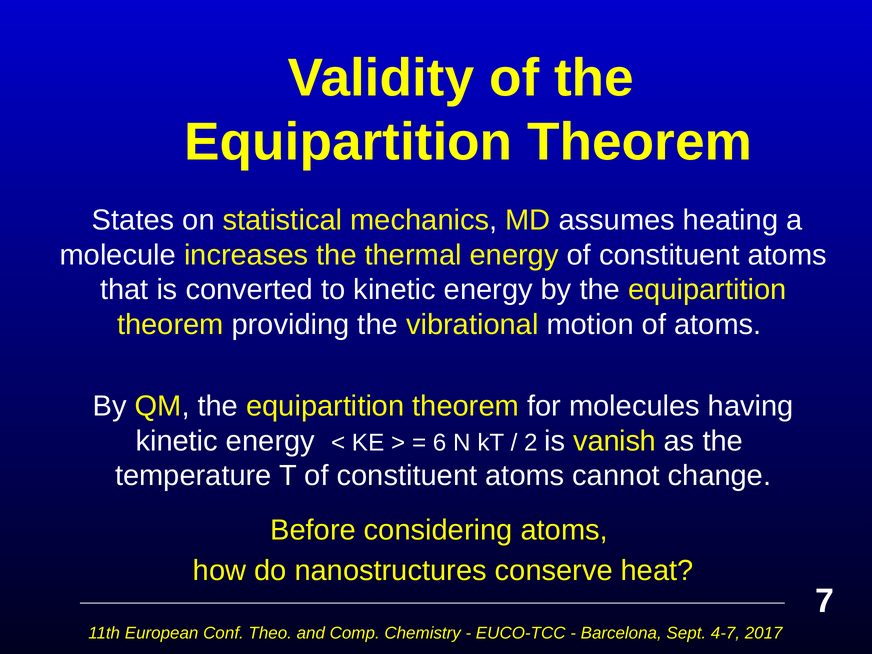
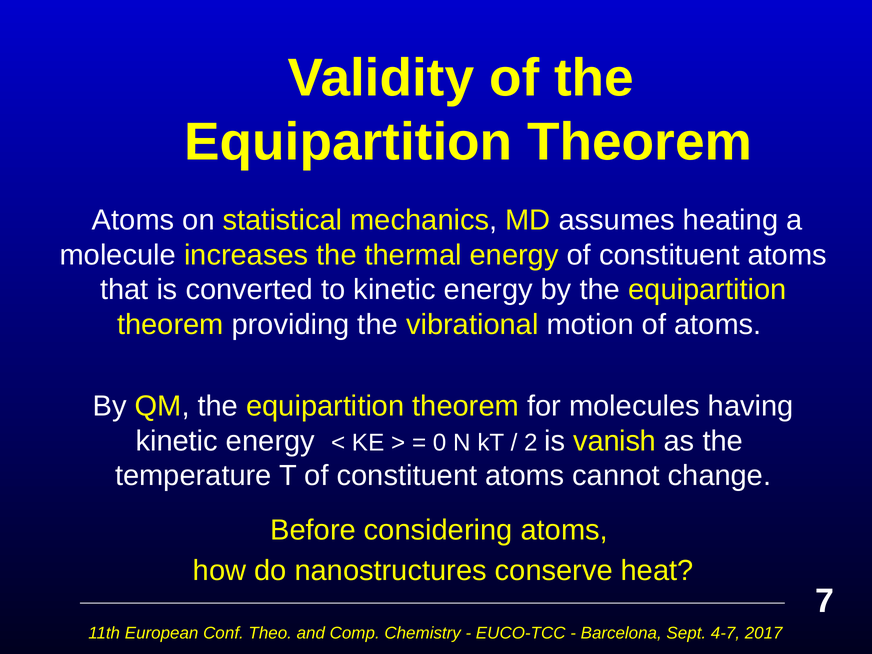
States at (133, 220): States -> Atoms
6: 6 -> 0
